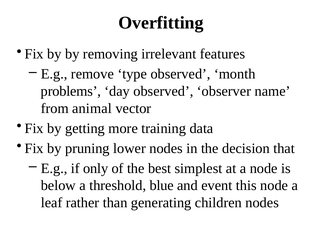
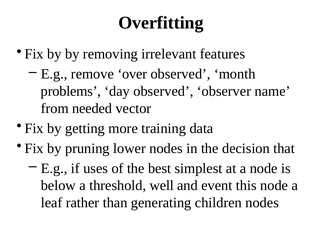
type: type -> over
animal: animal -> needed
only: only -> uses
blue: blue -> well
